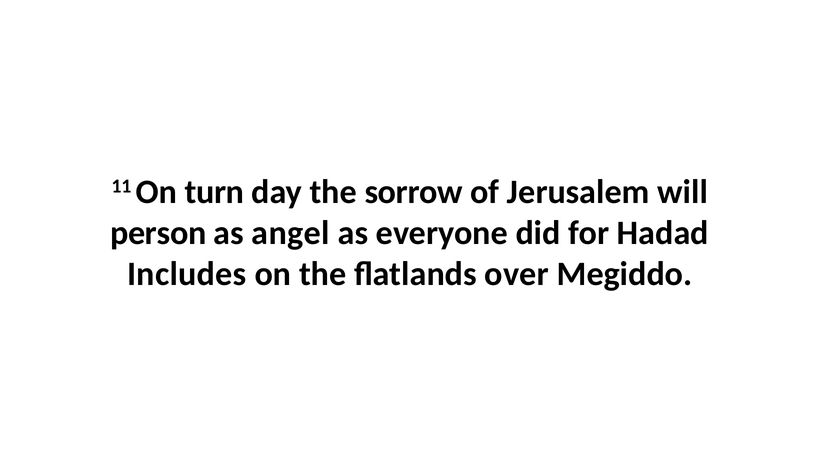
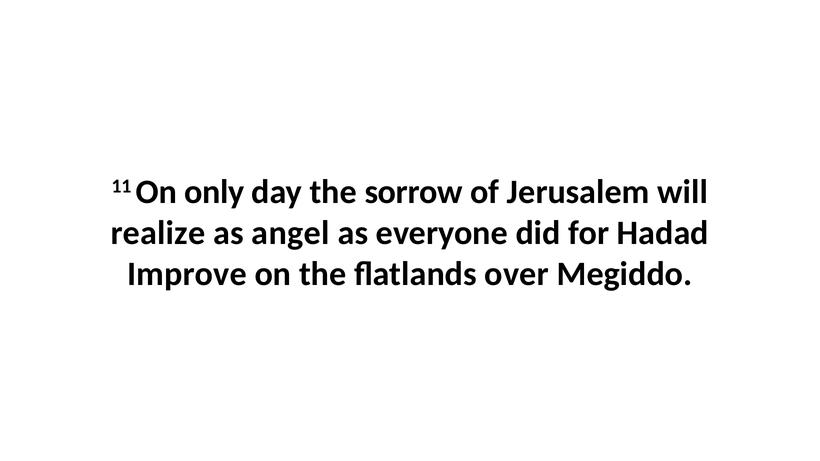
turn: turn -> only
person: person -> realize
Includes: Includes -> Improve
